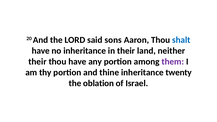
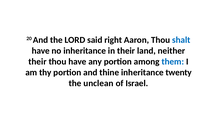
sons: sons -> right
them colour: purple -> blue
oblation: oblation -> unclean
